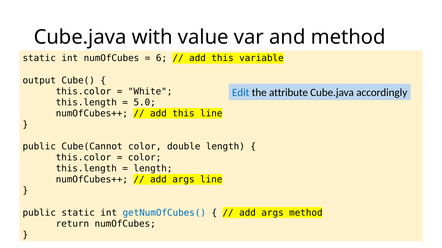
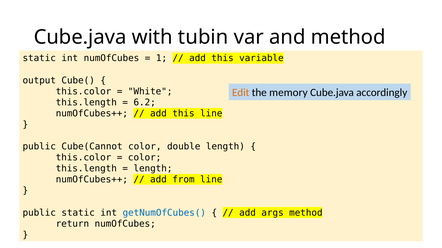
value: value -> tubin
6: 6 -> 1
Edit colour: blue -> orange
attribute: attribute -> memory
5.0: 5.0 -> 6.2
args at (183, 180): args -> from
